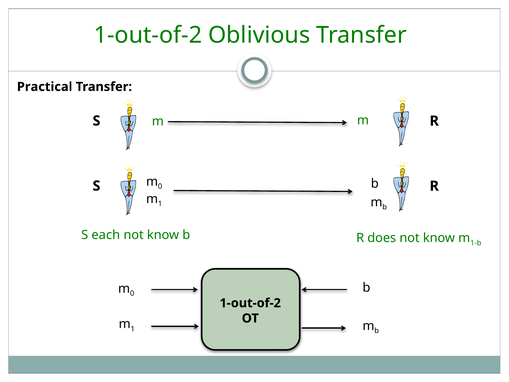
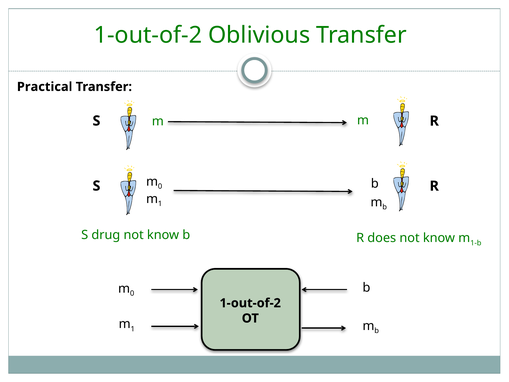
each: each -> drug
